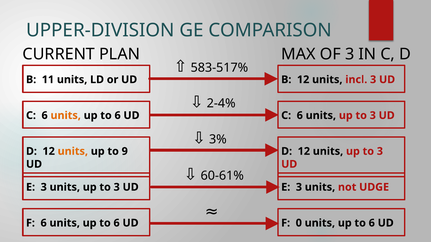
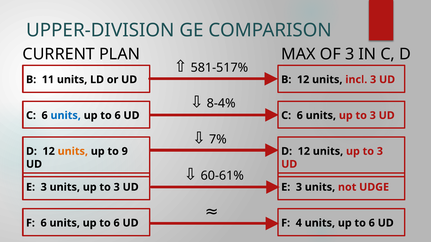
583-517%: 583-517% -> 581-517%
2-4%: 2-4% -> 8-4%
units at (66, 116) colour: orange -> blue
3%: 3% -> 7%
0: 0 -> 4
